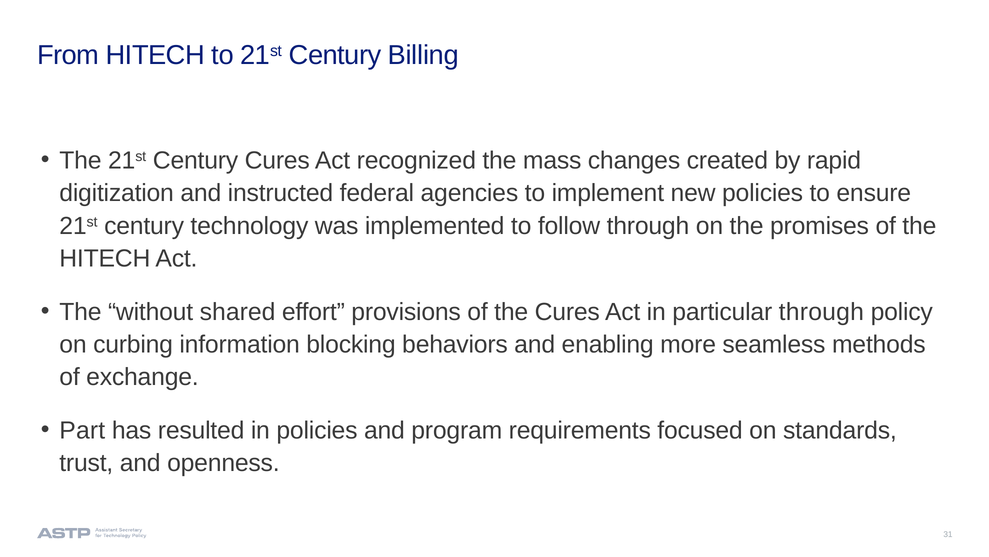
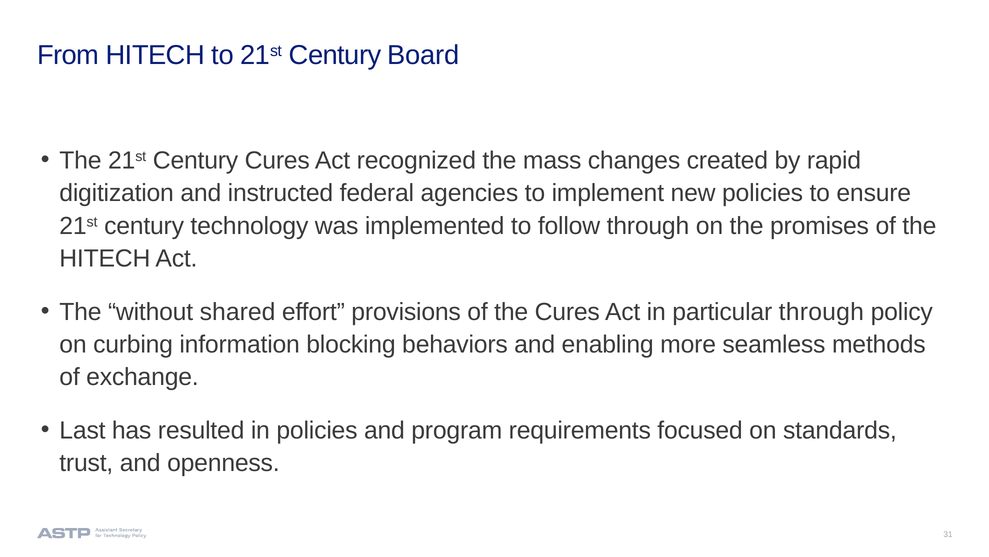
Billing: Billing -> Board
Part: Part -> Last
